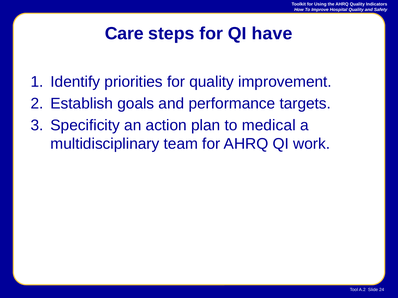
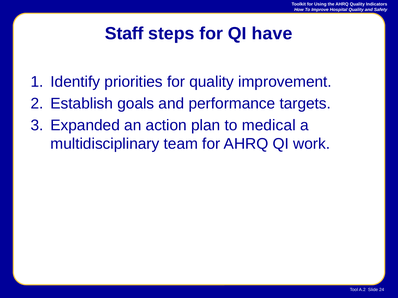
Care: Care -> Staff
Specificity: Specificity -> Expanded
